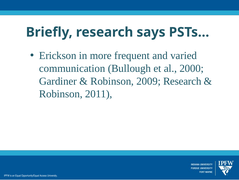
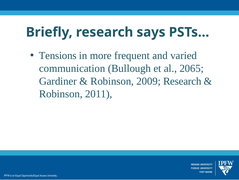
Erickson: Erickson -> Tensions
2000: 2000 -> 2065
